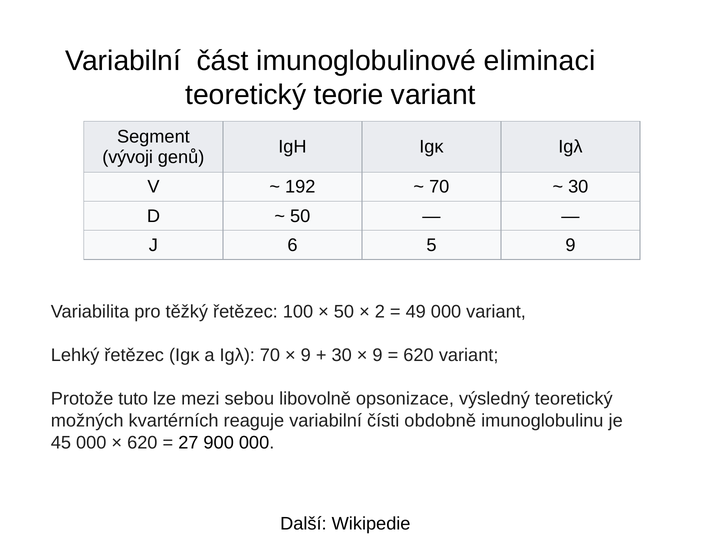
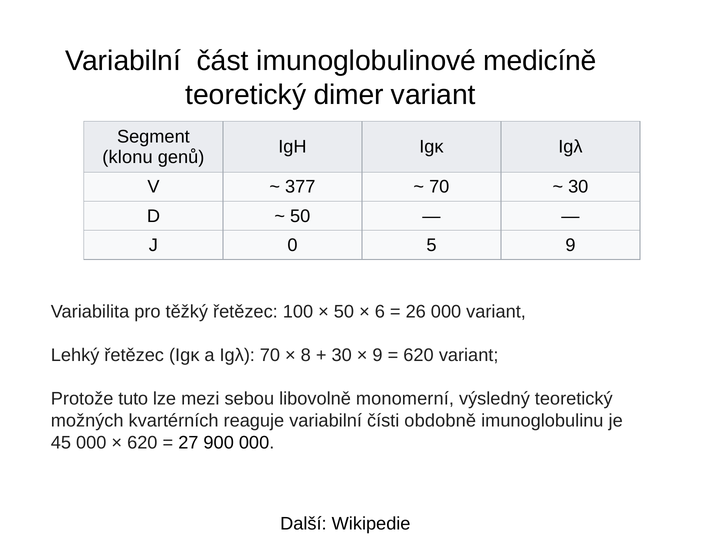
eliminaci: eliminaci -> medicíně
teorie: teorie -> dimer
vývoji: vývoji -> klonu
192: 192 -> 377
6: 6 -> 0
2: 2 -> 6
49: 49 -> 26
9 at (306, 355): 9 -> 8
opsonizace: opsonizace -> monomerní
